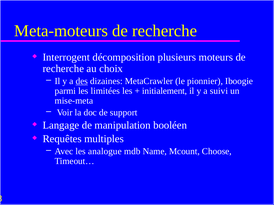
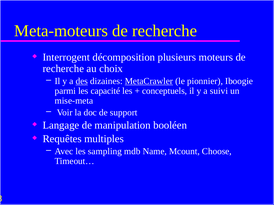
MetaCrawler underline: none -> present
limitées: limitées -> capacité
initialement: initialement -> conceptuels
analogue: analogue -> sampling
